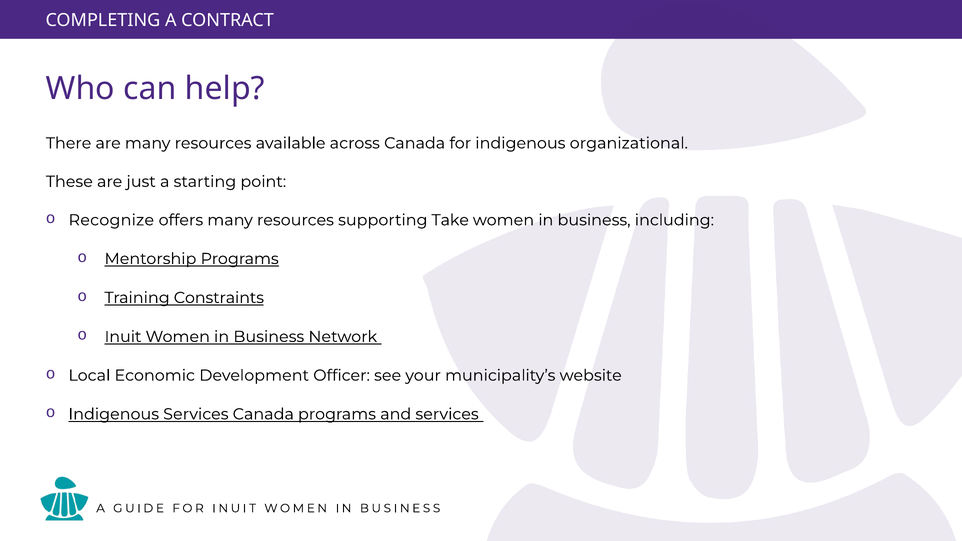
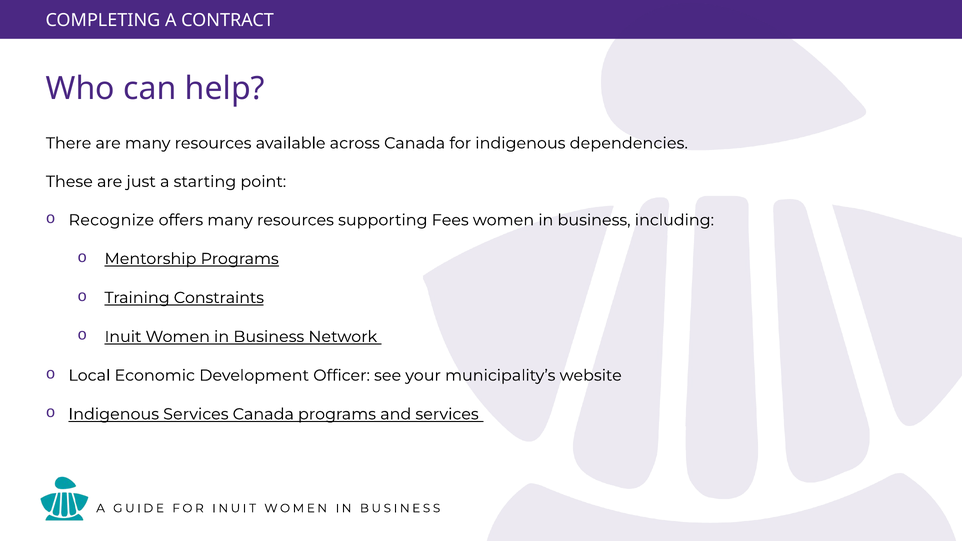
organizational: organizational -> dependencies
Take: Take -> Fees
